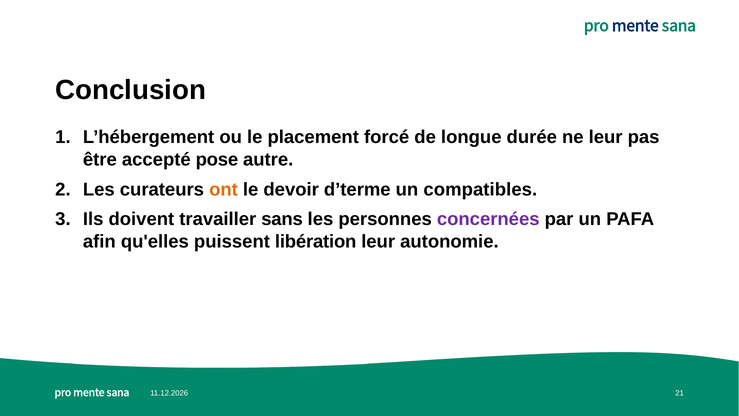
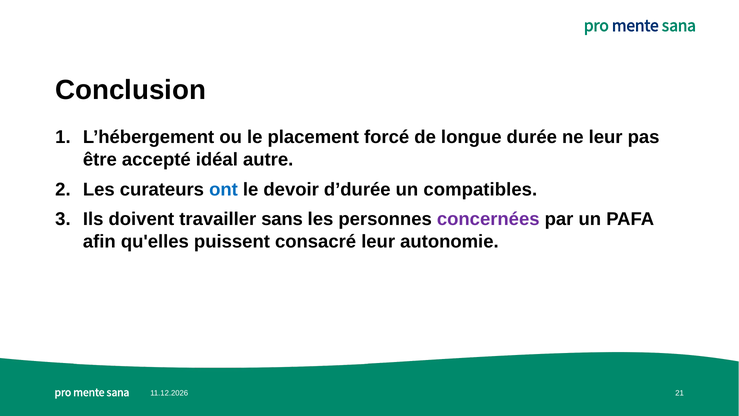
pose: pose -> idéal
ont colour: orange -> blue
d’terme: d’terme -> d’durée
libération: libération -> consacré
